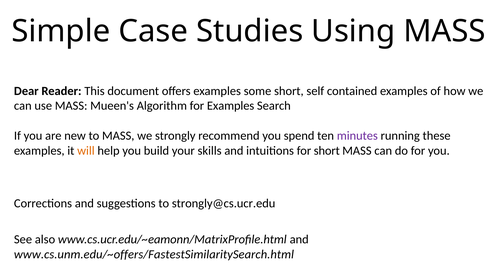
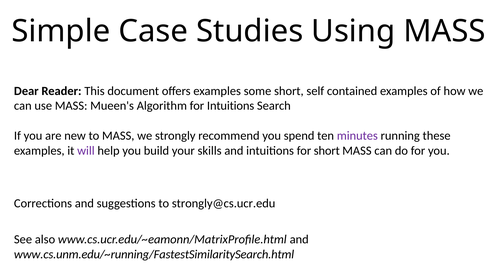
for Examples: Examples -> Intuitions
will colour: orange -> purple
www.cs.unm.edu/~offers/FastestSimilaritySearch.html: www.cs.unm.edu/~offers/FastestSimilaritySearch.html -> www.cs.unm.edu/~running/FastestSimilaritySearch.html
